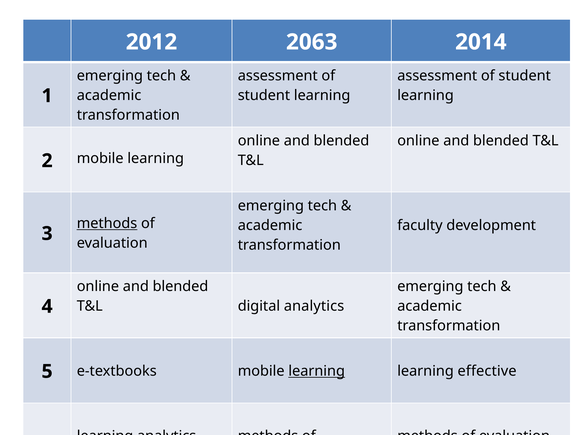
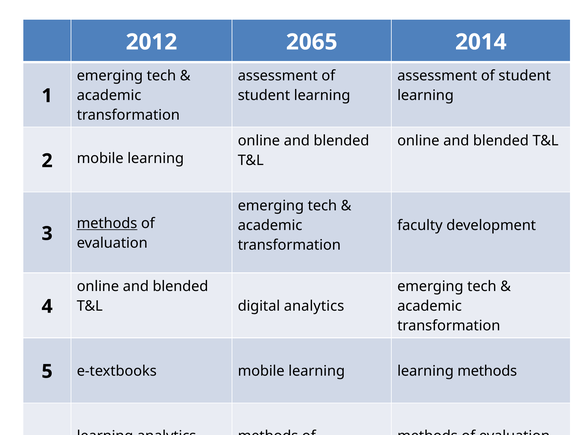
2063: 2063 -> 2065
learning at (317, 371) underline: present -> none
learning effective: effective -> methods
